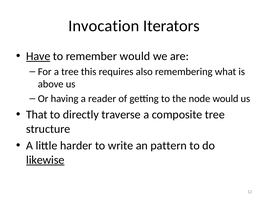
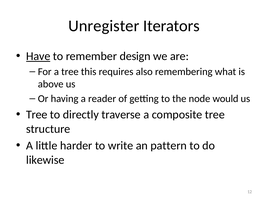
Invocation: Invocation -> Unregister
remember would: would -> design
That at (37, 115): That -> Tree
likewise underline: present -> none
